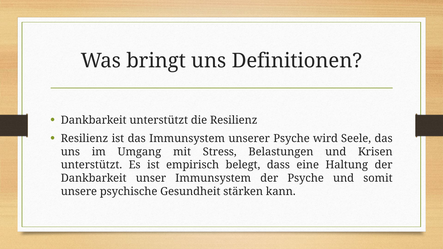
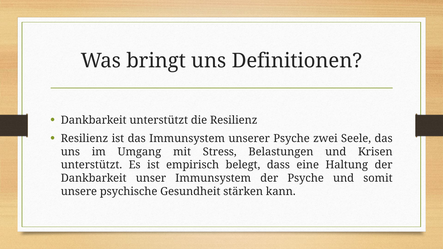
wird: wird -> zwei
